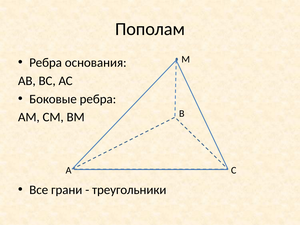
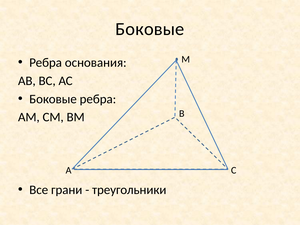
Пополам at (150, 29): Пополам -> Боковые
